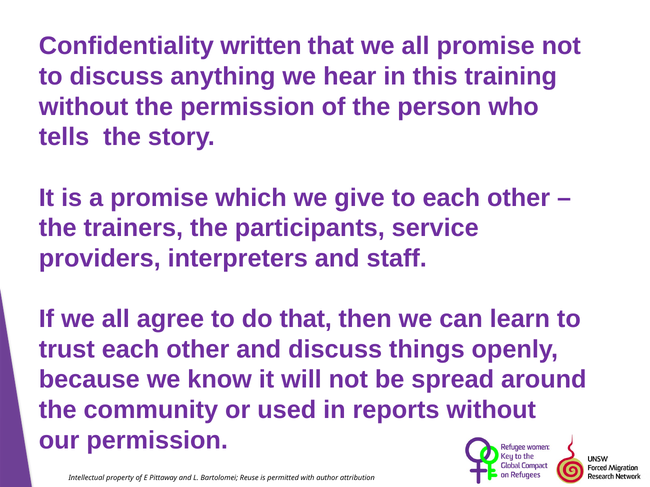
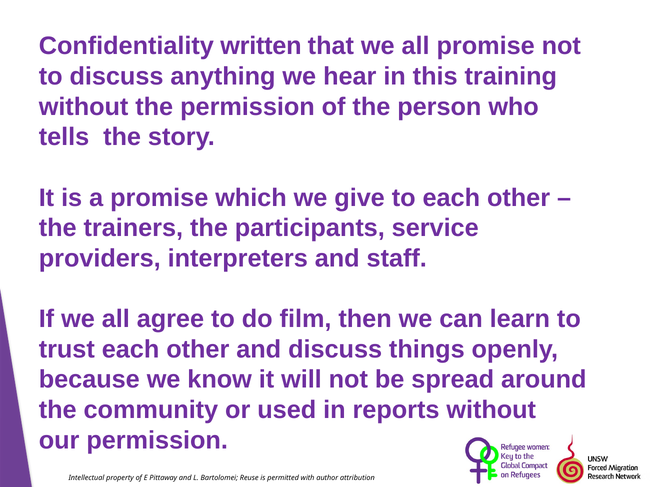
do that: that -> film
